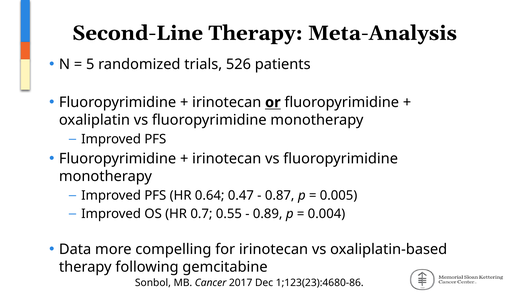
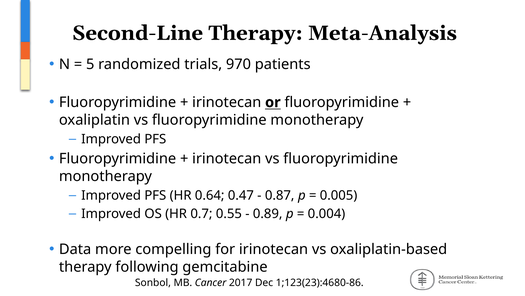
526: 526 -> 970
